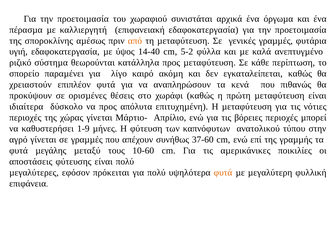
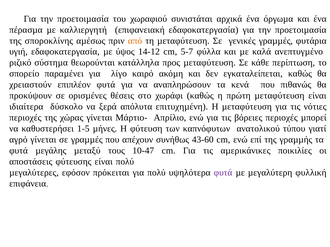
14-40: 14-40 -> 14-12
5-2: 5-2 -> 5-7
να προς: προς -> ξερά
1-9: 1-9 -> 1-5
στην: στην -> γιατί
37-60: 37-60 -> 43-60
10-60: 10-60 -> 10-47
φυτά at (223, 173) colour: orange -> purple
